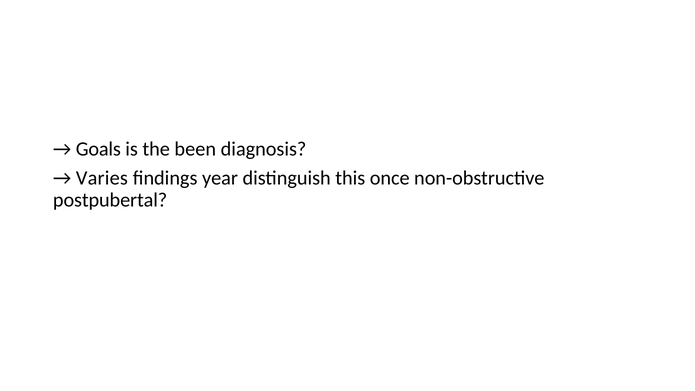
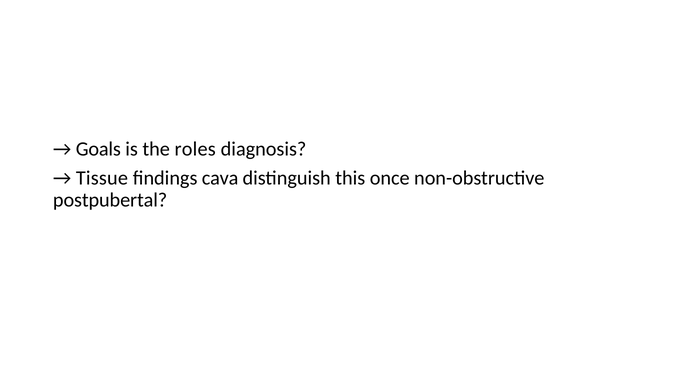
been: been -> roles
Varies: Varies -> Tissue
year: year -> cava
